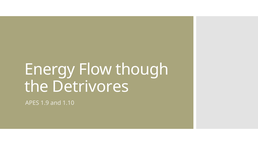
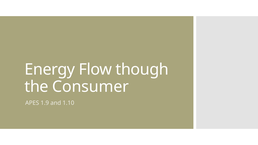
Detrivores: Detrivores -> Consumer
